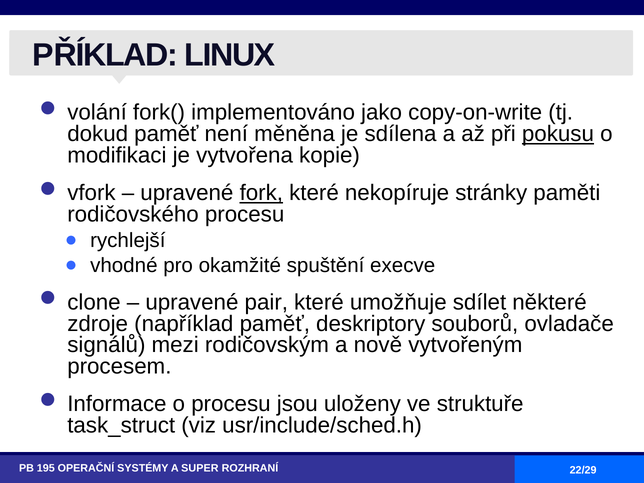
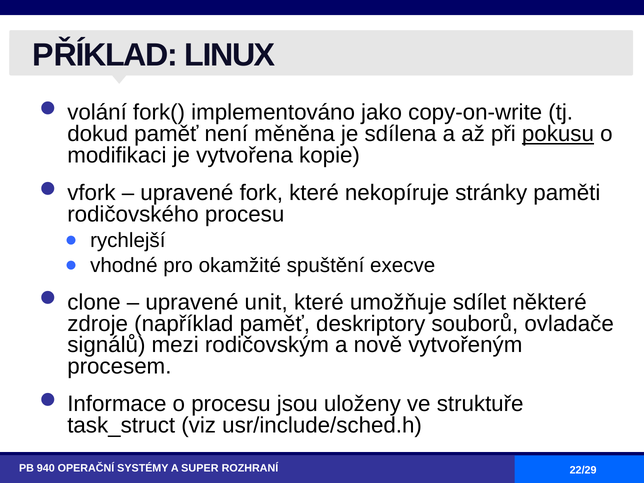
fork underline: present -> none
pair: pair -> unit
195: 195 -> 940
